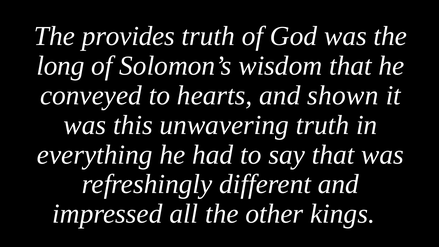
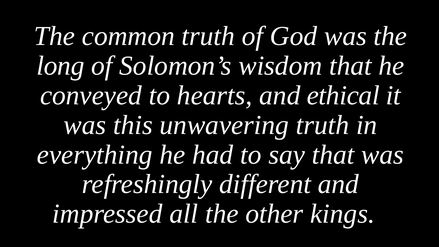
provides: provides -> common
shown: shown -> ethical
